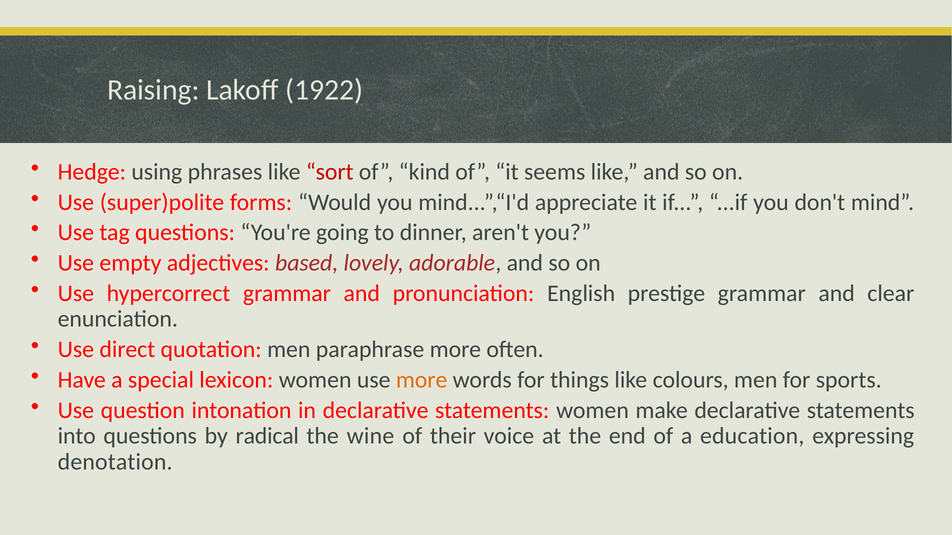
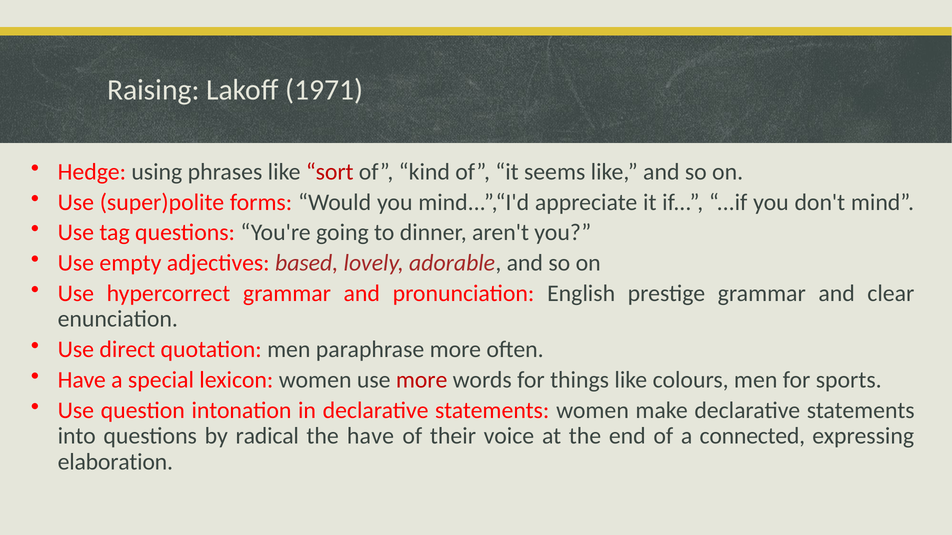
1922: 1922 -> 1971
more at (422, 380) colour: orange -> red
the wine: wine -> have
education: education -> connected
denotation: denotation -> elaboration
